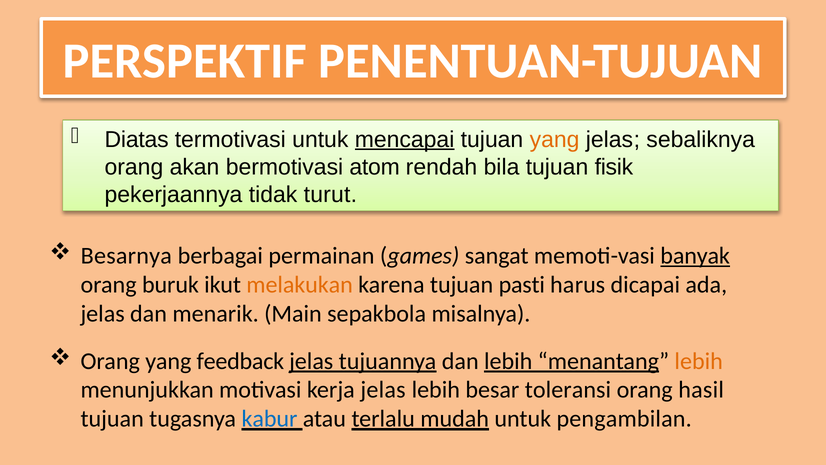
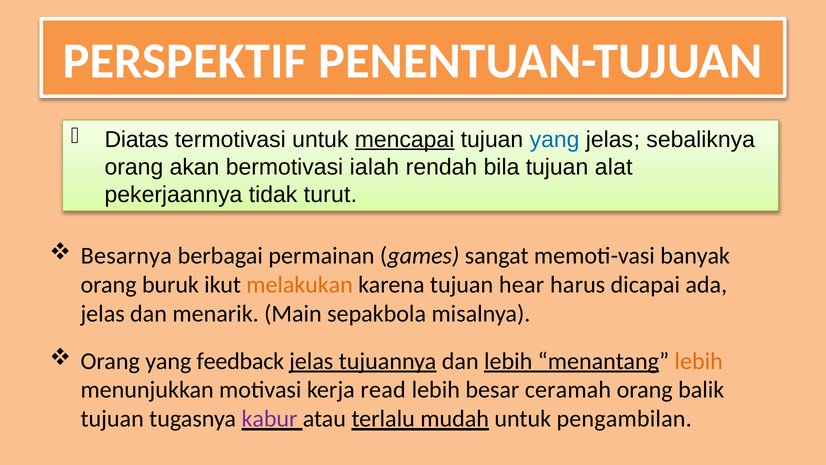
yang at (555, 139) colour: orange -> blue
atom: atom -> ialah
fisik: fisik -> alat
banyak underline: present -> none
pasti: pasti -> hear
kerja jelas: jelas -> read
toleransi: toleransi -> ceramah
hasil: hasil -> balik
kabur colour: blue -> purple
